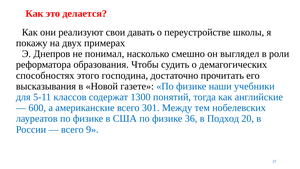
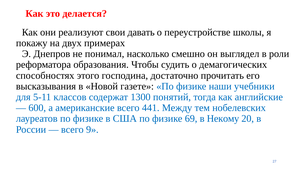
301: 301 -> 441
36: 36 -> 69
Подход: Подход -> Некому
